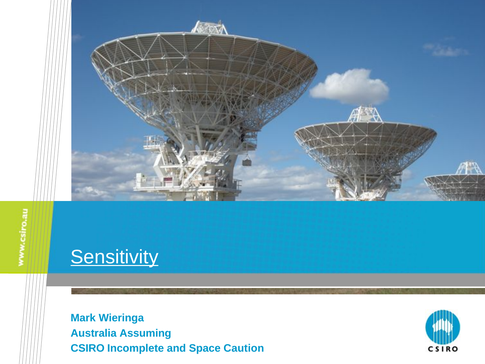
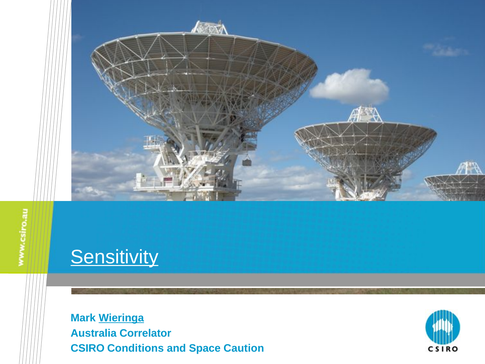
Wieringa underline: none -> present
Assuming: Assuming -> Correlator
Incomplete: Incomplete -> Conditions
